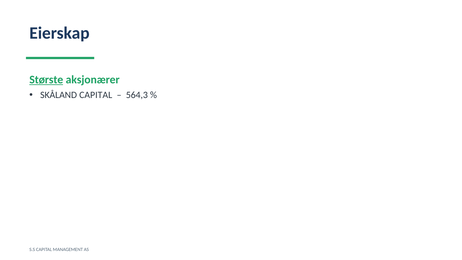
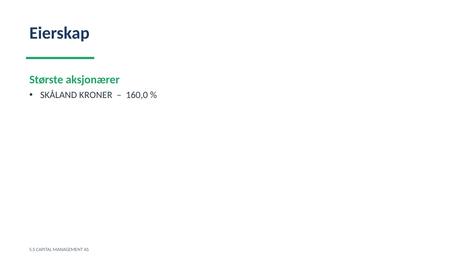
Største underline: present -> none
SKÅLAND CAPITAL: CAPITAL -> KRONER
564,3: 564,3 -> 160,0
